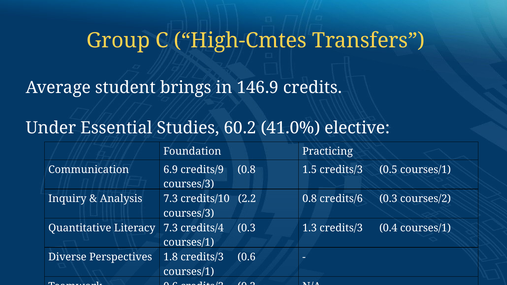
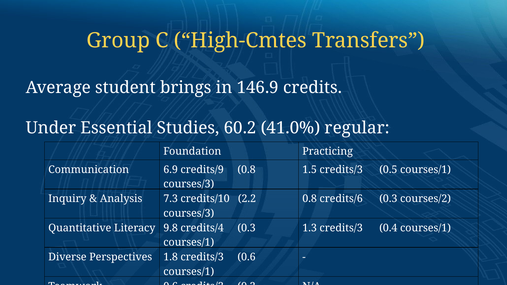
elective: elective -> regular
Literacy 7.3: 7.3 -> 9.8
